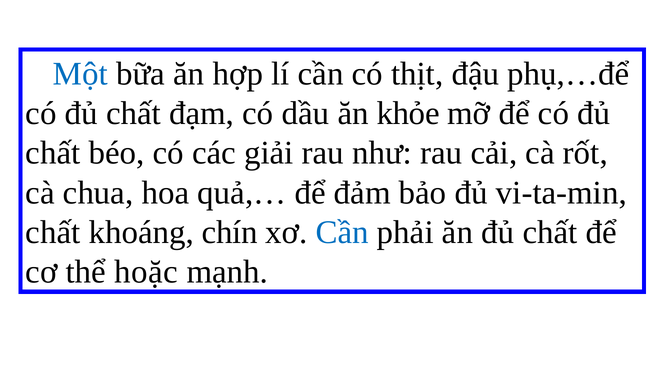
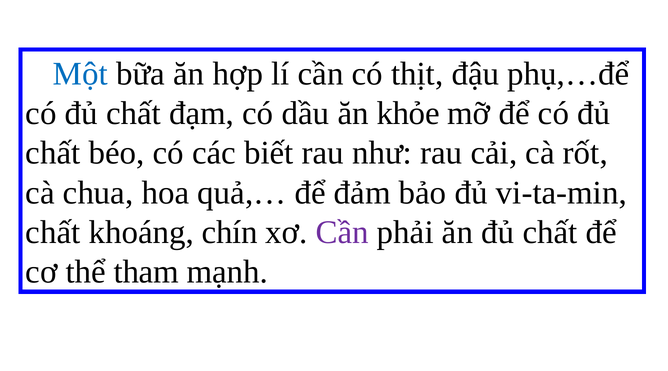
giải: giải -> biết
Cần at (342, 232) colour: blue -> purple
hoặc: hoặc -> tham
